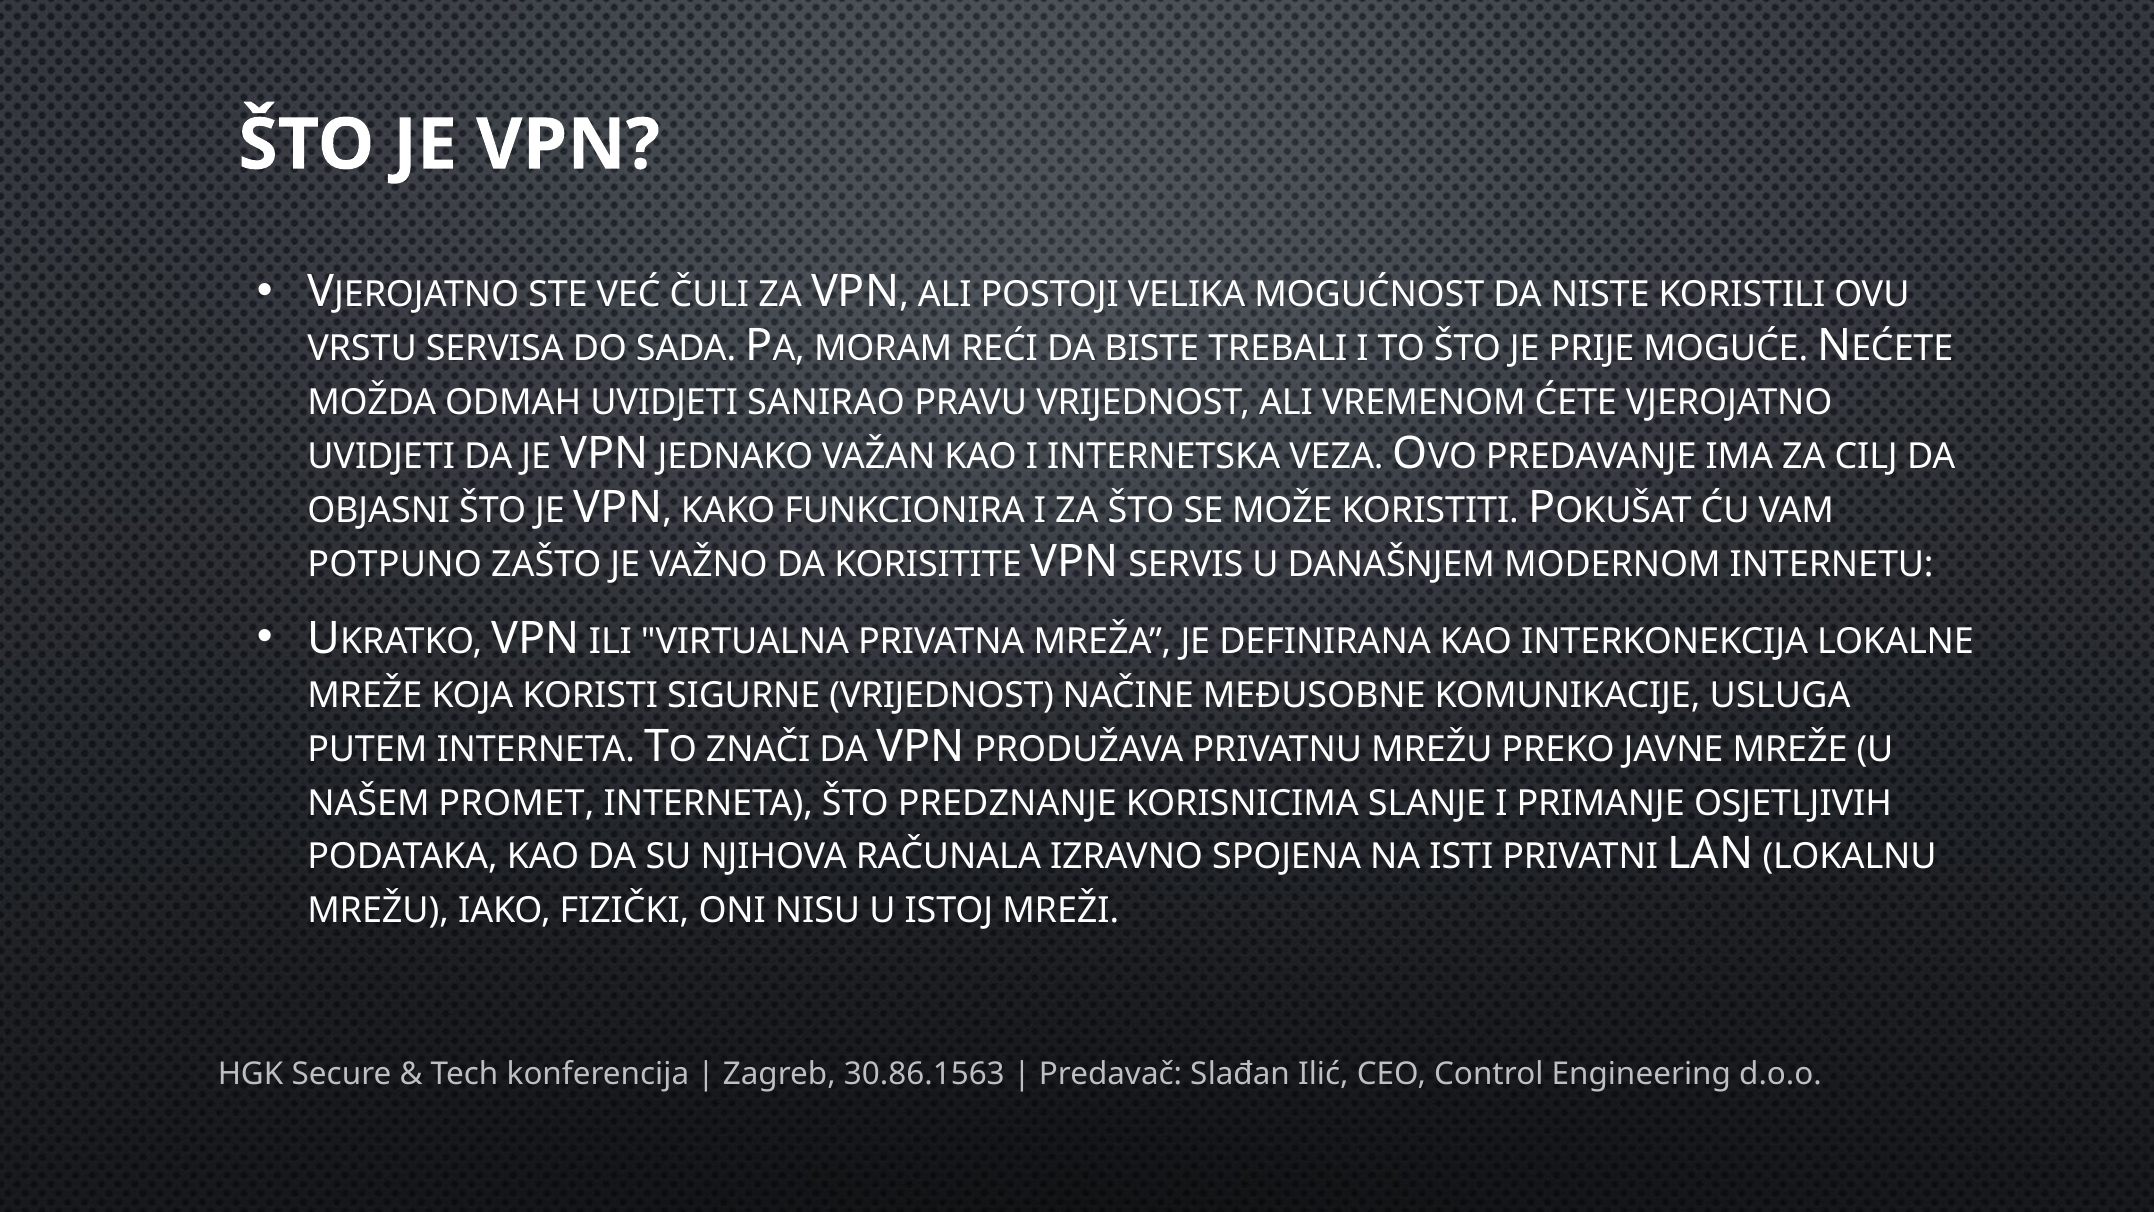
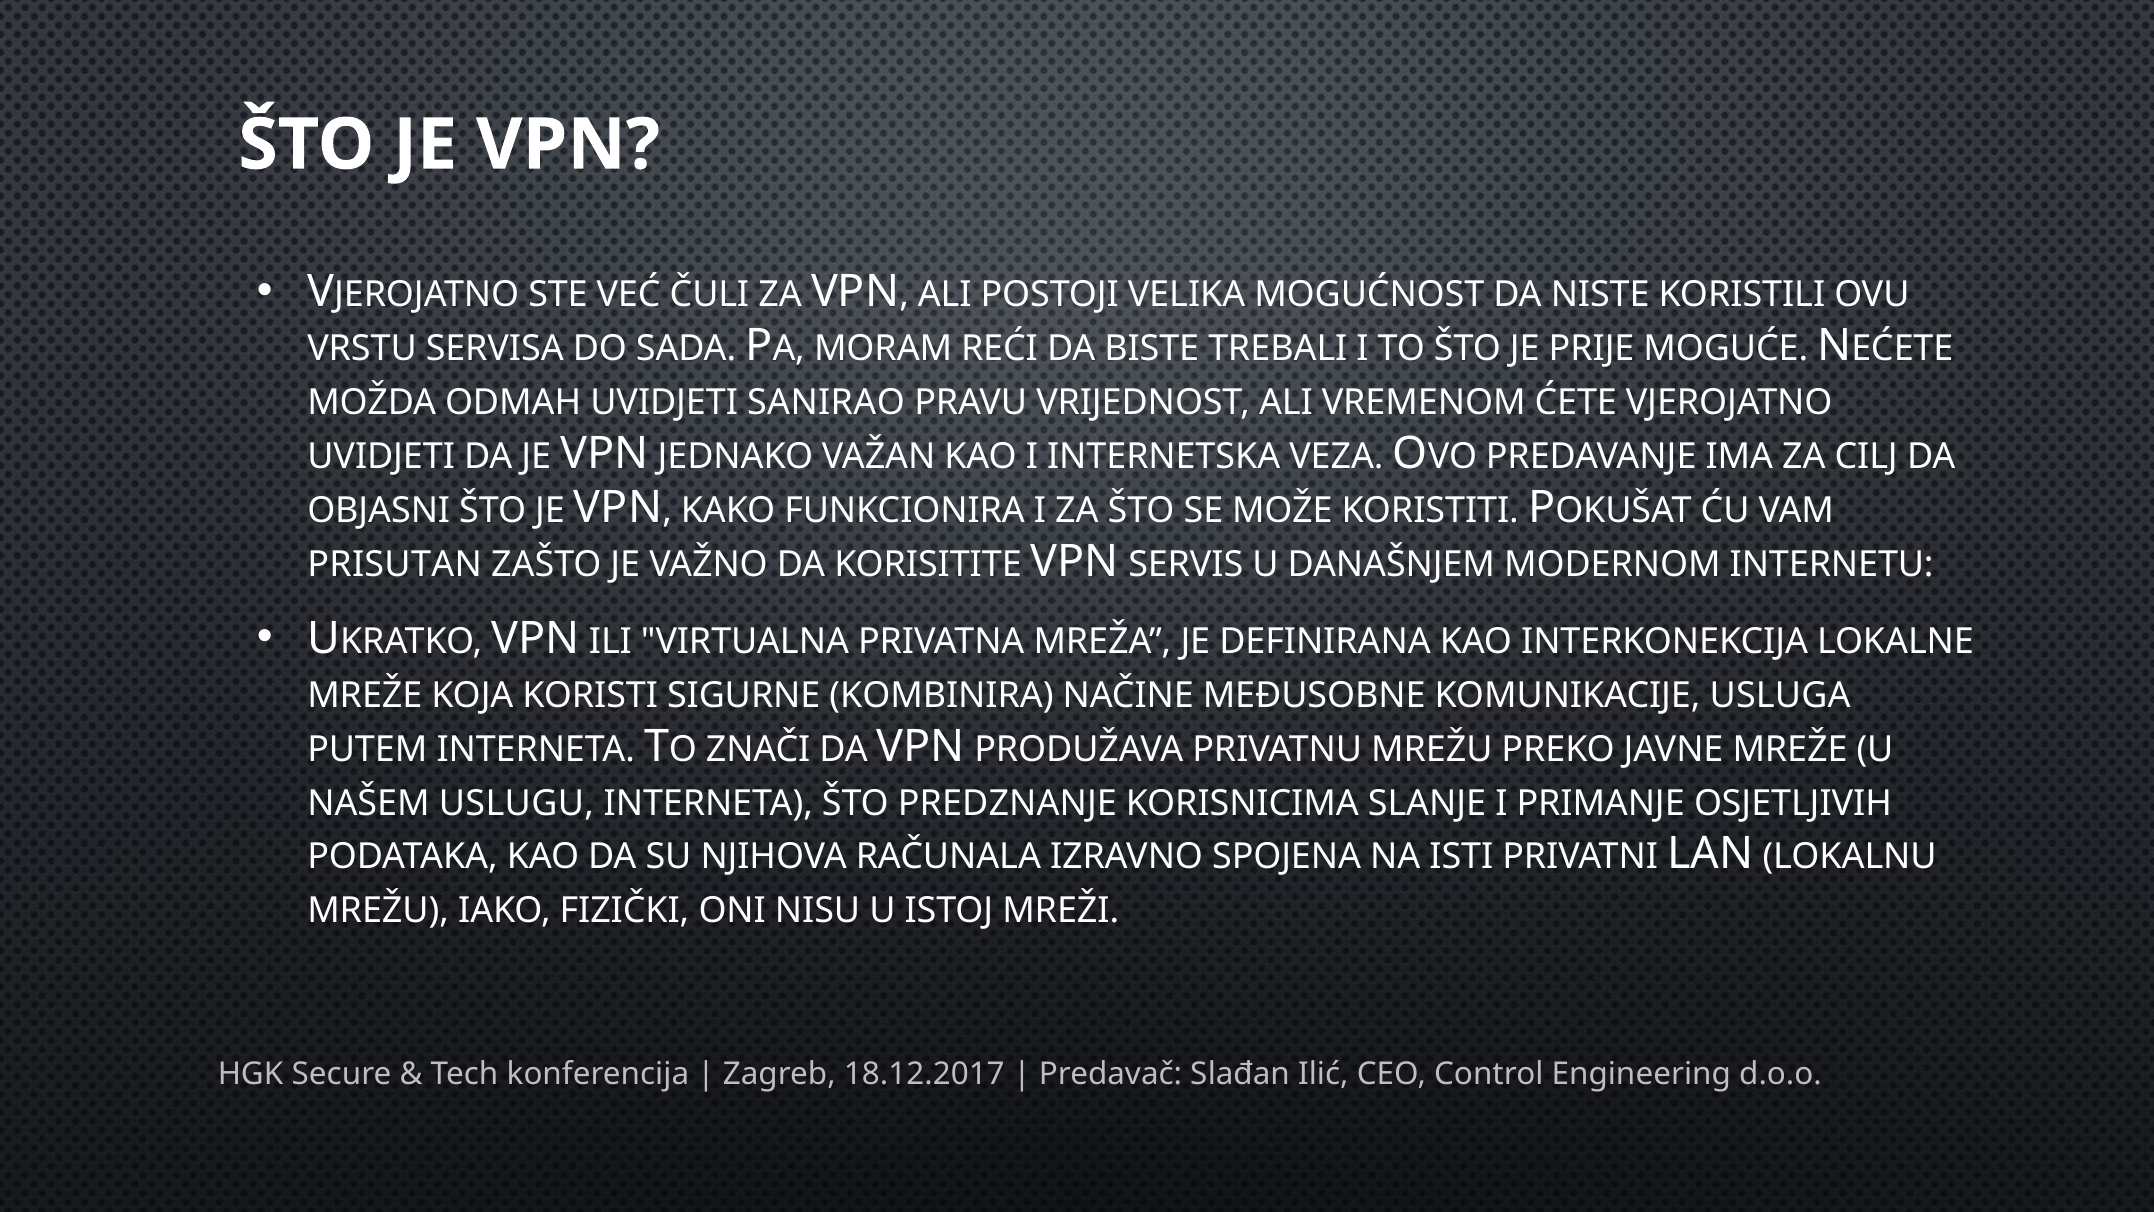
POTPUNO: POTPUNO -> PRISUTAN
SIGURNE VRIJEDNOST: VRIJEDNOST -> KOMBINIRA
PROMET: PROMET -> USLUGU
30.86.1563: 30.86.1563 -> 18.12.2017
